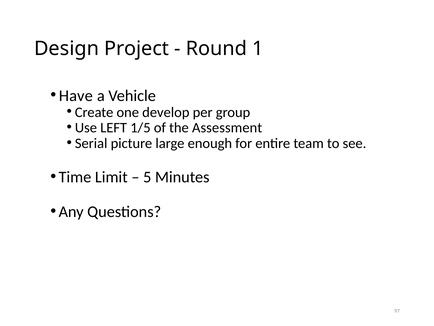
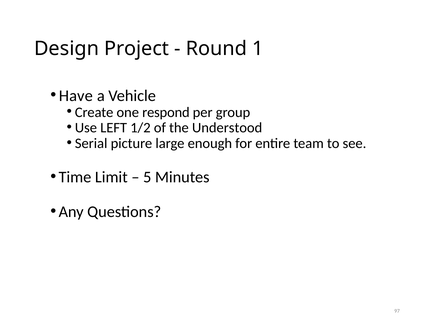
develop: develop -> respond
1/5: 1/5 -> 1/2
Assessment: Assessment -> Understood
